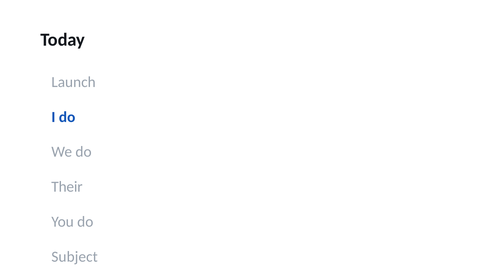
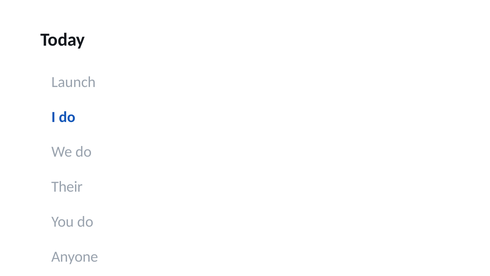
Subject: Subject -> Anyone
